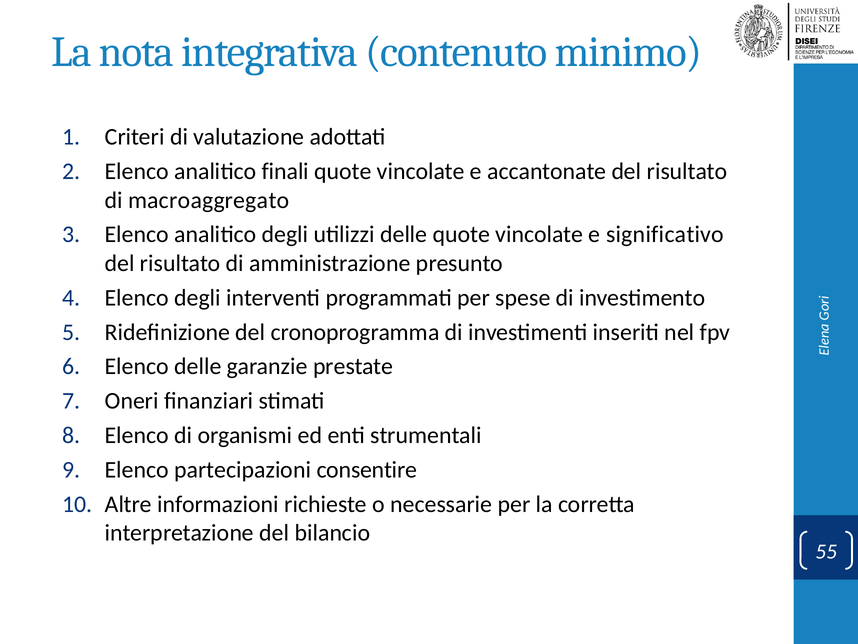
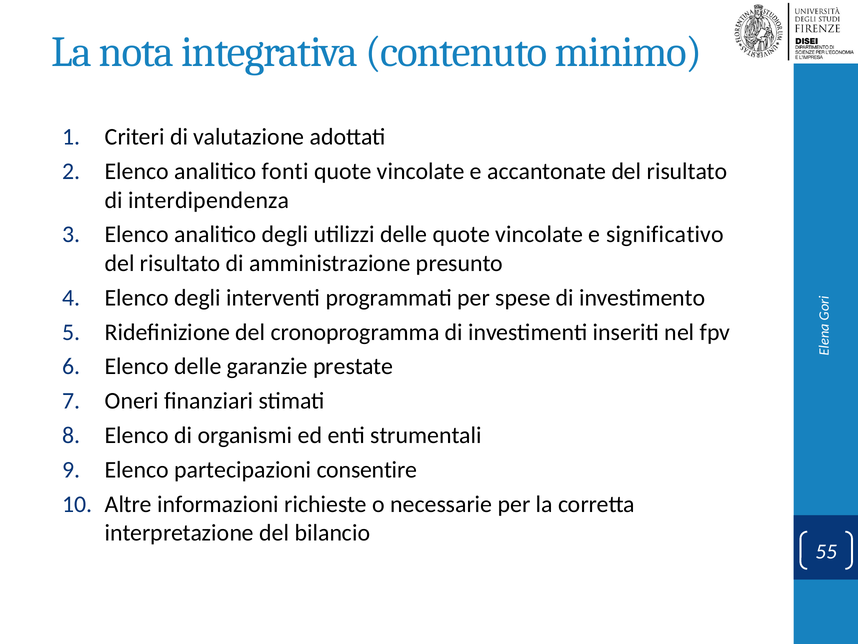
finali: finali -> fonti
macroaggregato: macroaggregato -> interdipendenza
